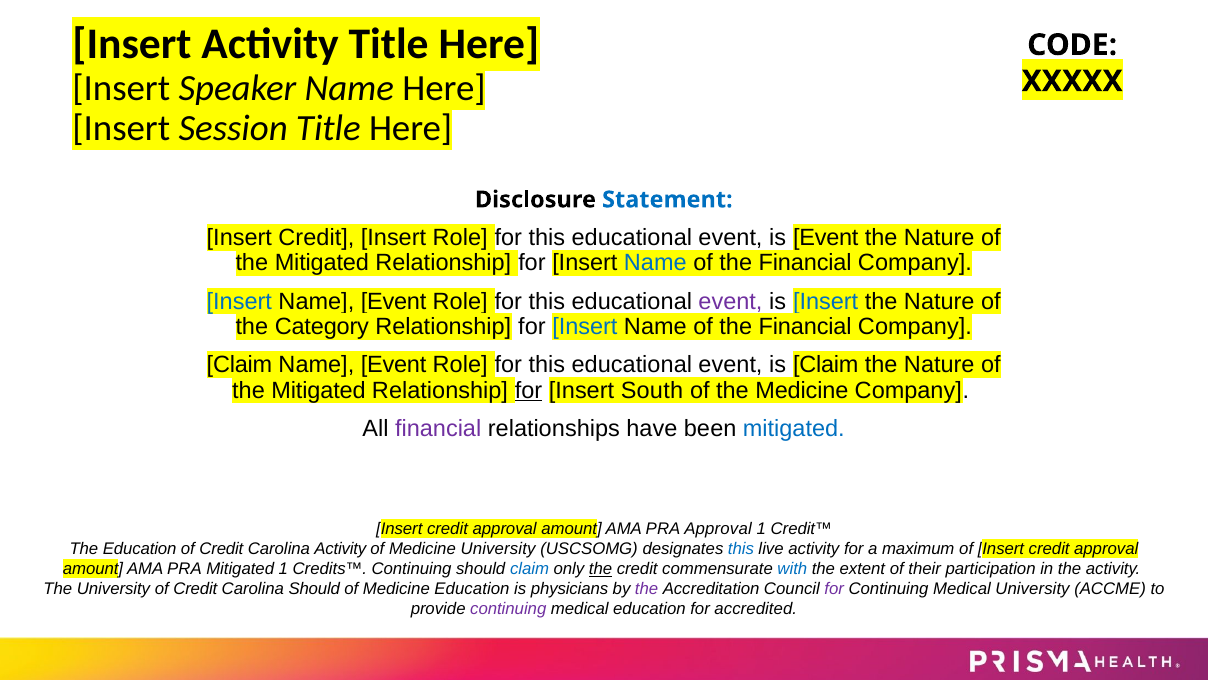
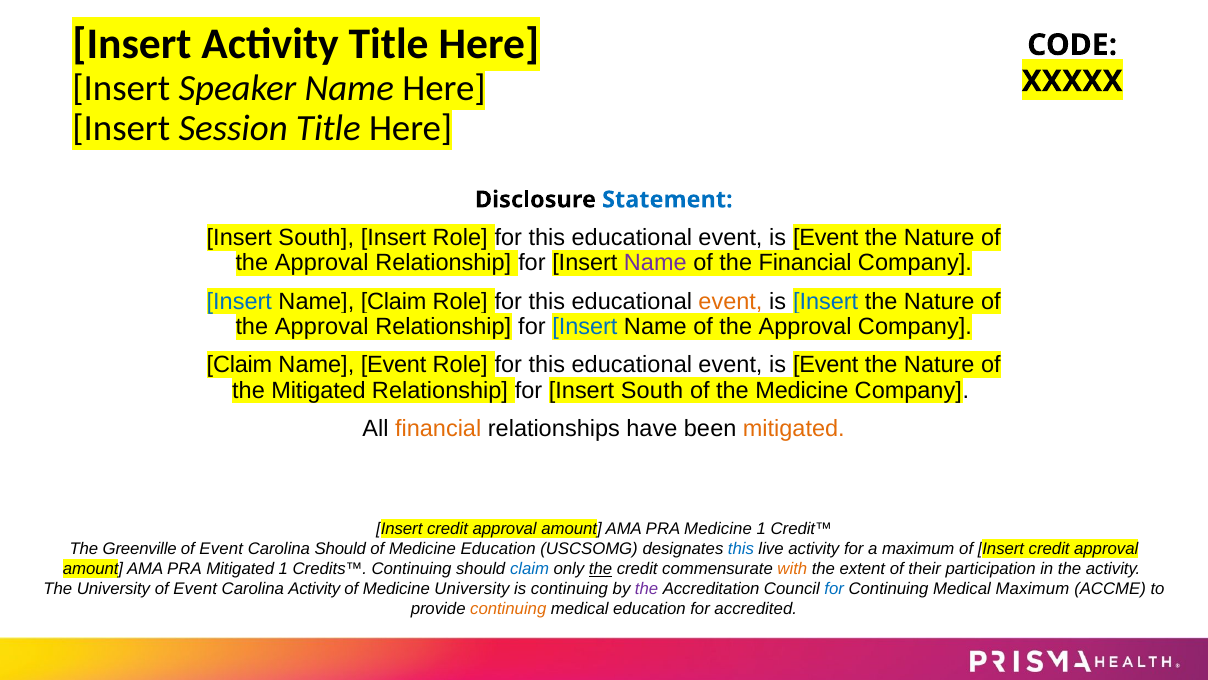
Credit at (316, 238): Credit -> South
Mitigated at (322, 263): Mitigated -> Approval
Name at (655, 263) colour: blue -> purple
Event at (394, 301): Event -> Claim
event at (730, 301) colour: purple -> orange
Category at (322, 326): Category -> Approval
Financial at (805, 326): Financial -> Approval
Claim at (826, 365): Claim -> Event
for at (529, 390) underline: present -> none
financial at (438, 428) colour: purple -> orange
mitigated at (794, 428) colour: blue -> orange
PRA Approval: Approval -> Medicine
The Education: Education -> Greenville
Credit at (221, 548): Credit -> Event
Carolina Activity: Activity -> Should
Medicine University: University -> Education
with colour: blue -> orange
University of Credit: Credit -> Event
Carolina Should: Should -> Activity
Medicine Education: Education -> University
is physicians: physicians -> continuing
for at (834, 589) colour: purple -> blue
Medical University: University -> Maximum
continuing at (508, 609) colour: purple -> orange
